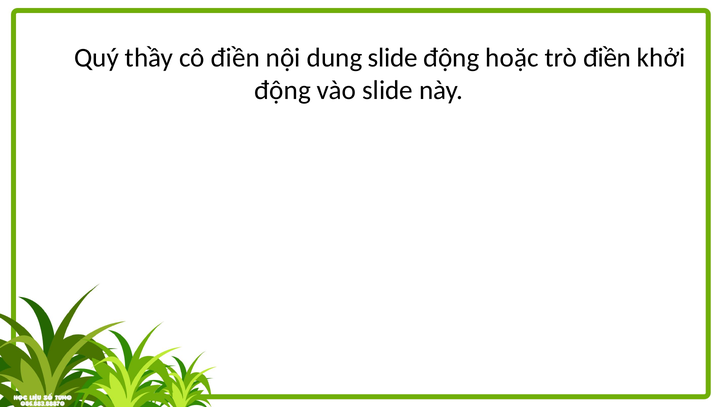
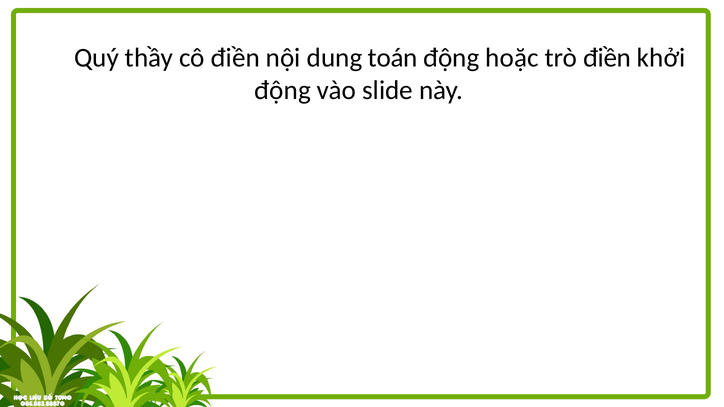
dung slide: slide -> toán
